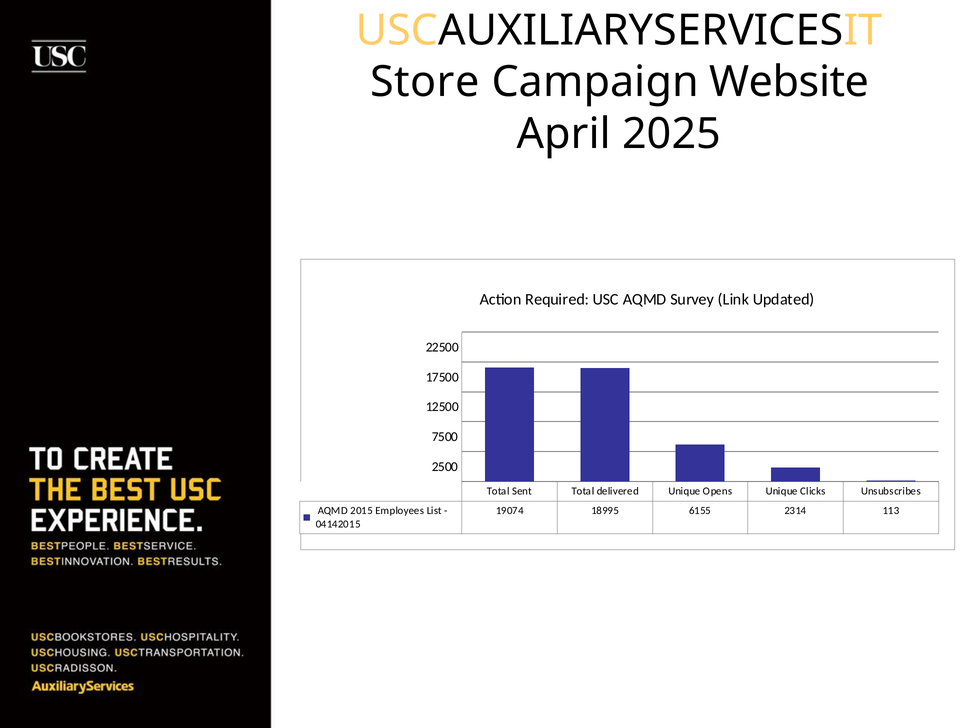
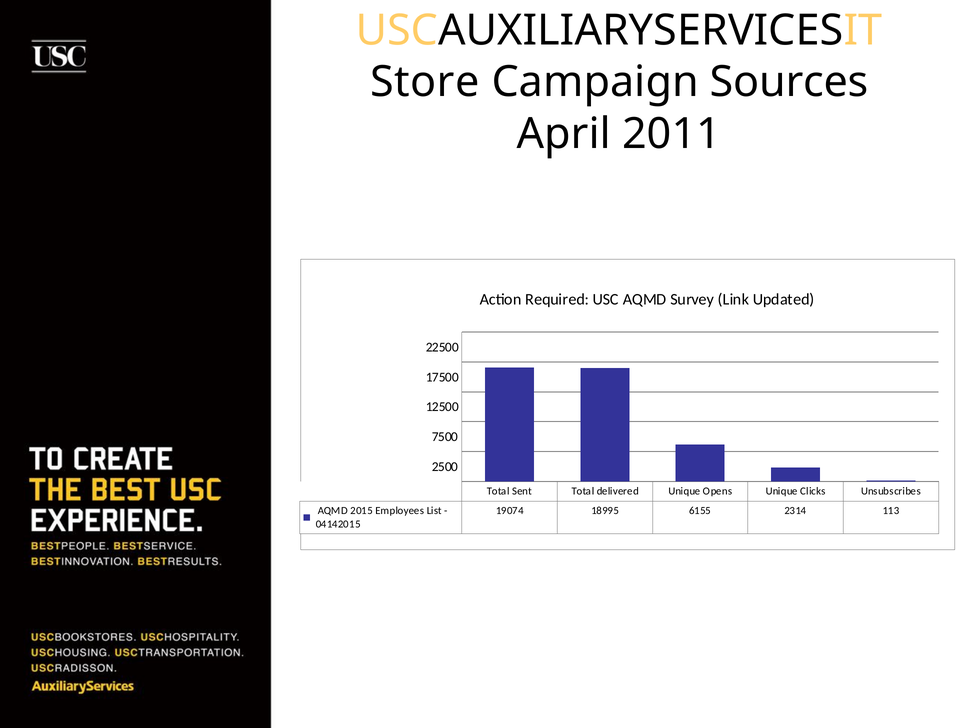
Website: Website -> Sources
2025: 2025 -> 2011
